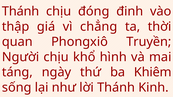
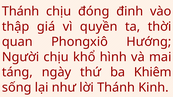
chẳng: chẳng -> quyền
Truyền: Truyền -> Hướng
